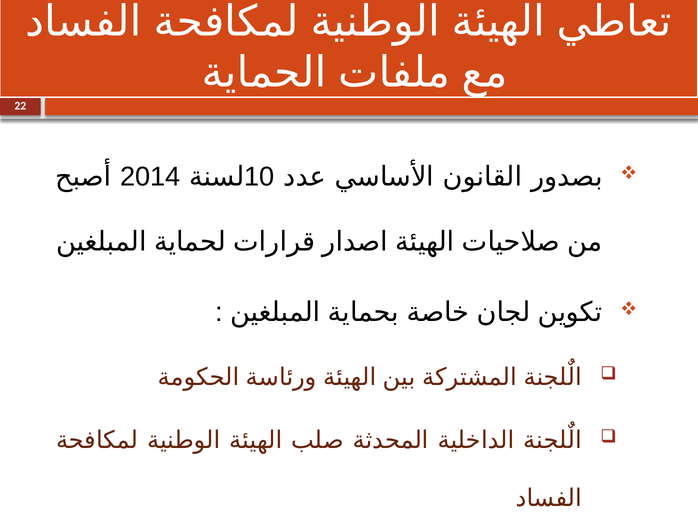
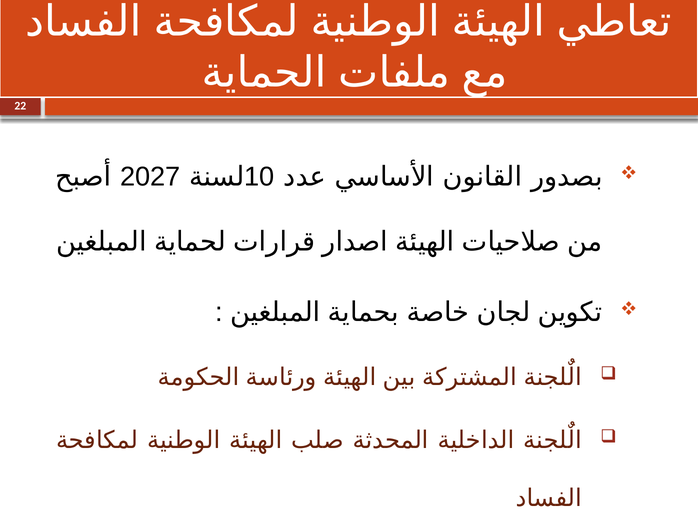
2014: 2014 -> 2027
